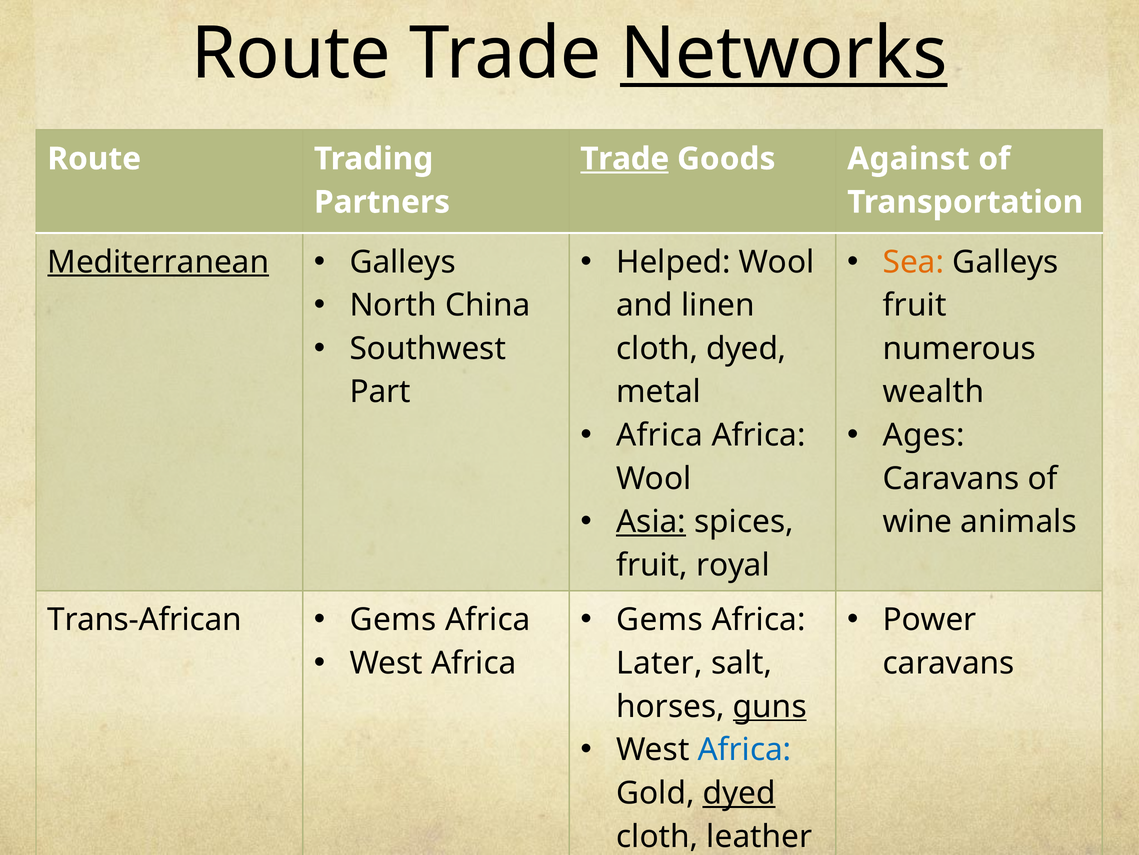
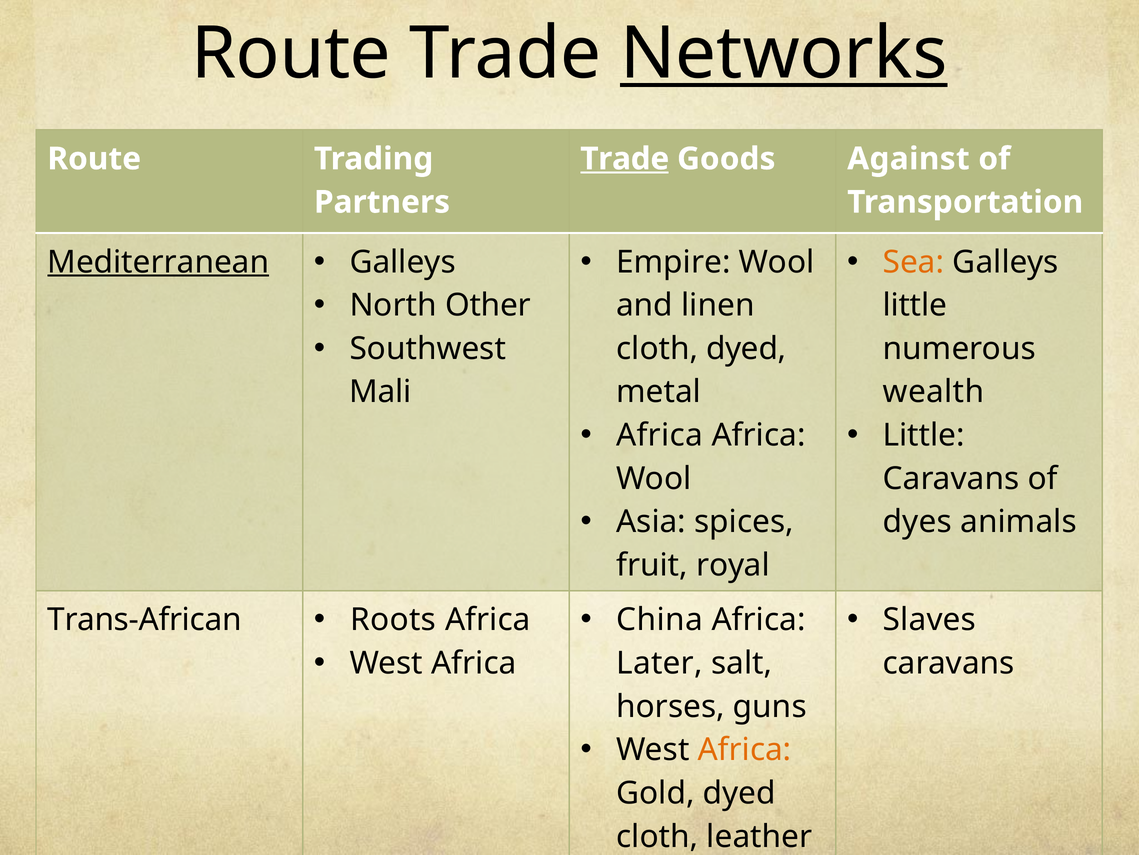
Helped: Helped -> Empire
China: China -> Other
fruit at (915, 305): fruit -> little
Part: Part -> Mali
Ages at (924, 435): Ages -> Little
Asia underline: present -> none
wine: wine -> dyes
Gems at (660, 619): Gems -> China
Power at (930, 619): Power -> Slaves
Gems at (393, 619): Gems -> Roots
guns underline: present -> none
Africa at (745, 749) colour: blue -> orange
dyed at (739, 793) underline: present -> none
